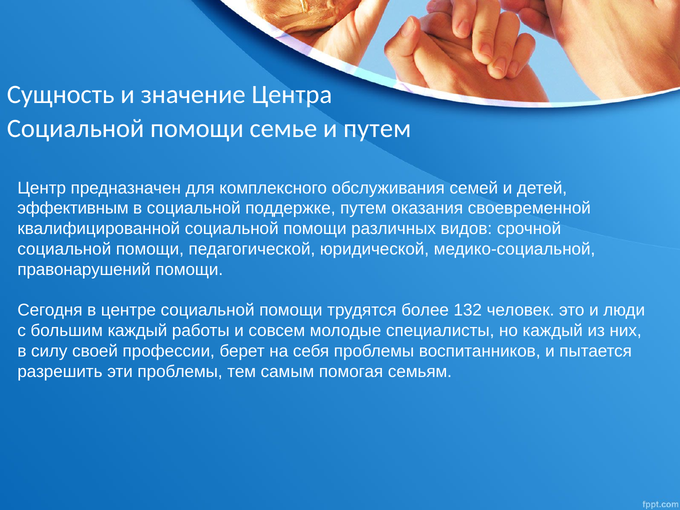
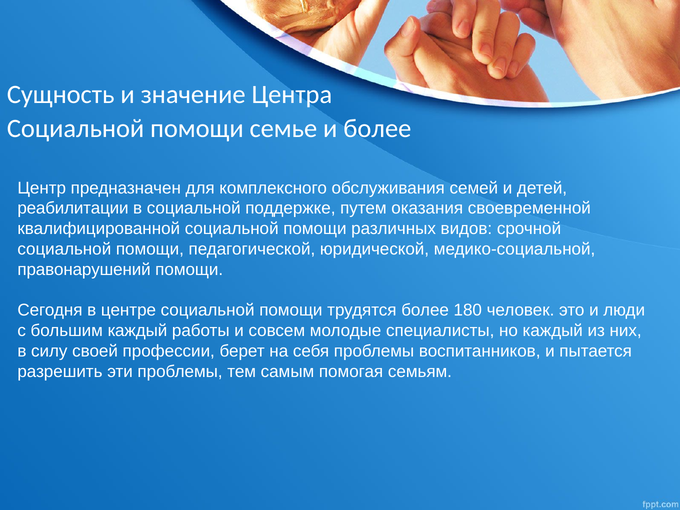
и путем: путем -> более
эффективным: эффективным -> реабилитации
132: 132 -> 180
